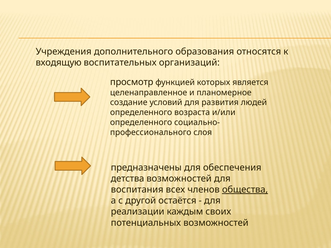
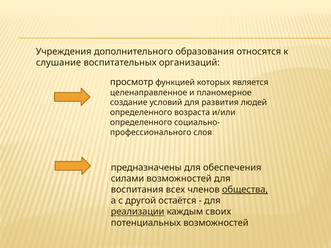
входящую: входящую -> слушание
детства: детства -> силами
реализации underline: none -> present
